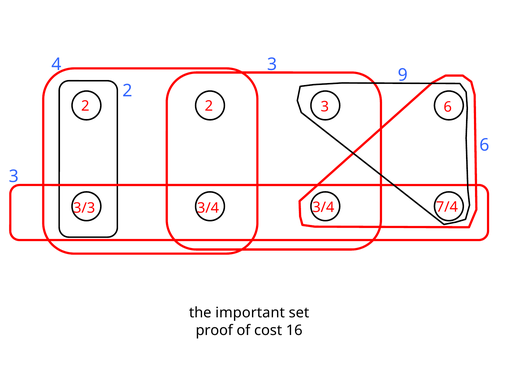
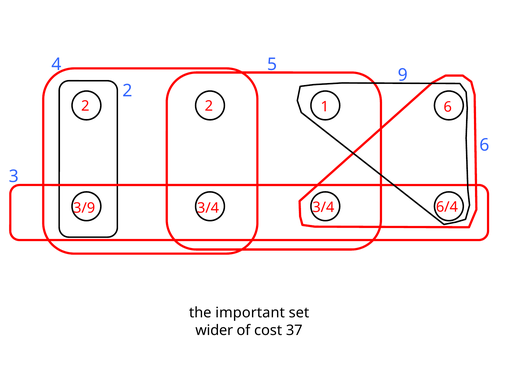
4 3: 3 -> 5
2 2 3: 3 -> 1
3/3: 3/3 -> 3/9
7/4: 7/4 -> 6/4
proof: proof -> wider
16: 16 -> 37
